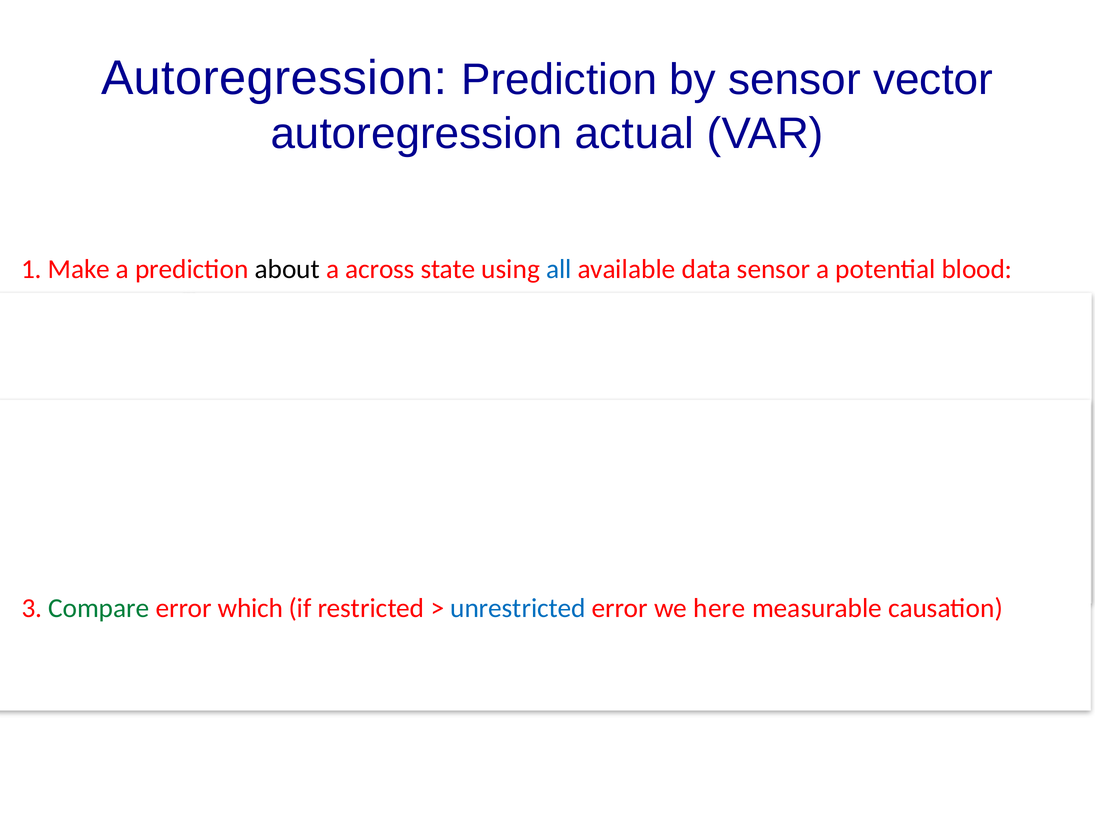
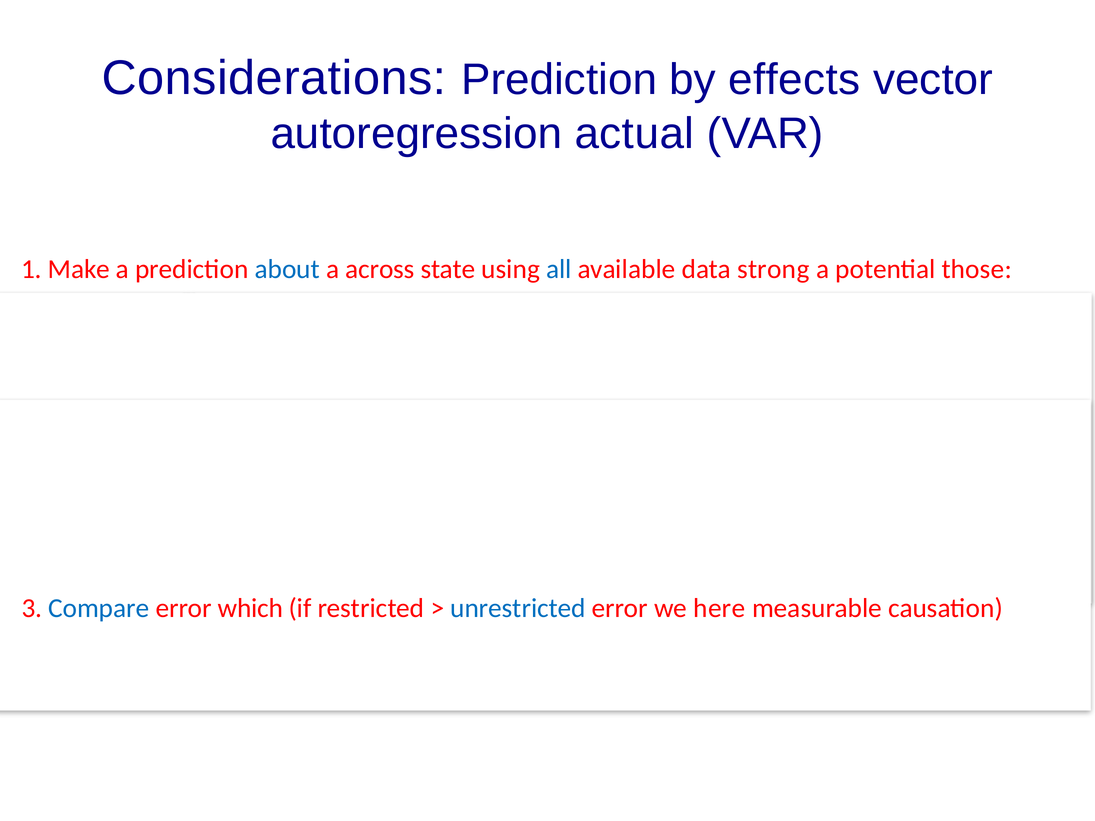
Autoregression at (274, 78): Autoregression -> Considerations
by sensor: sensor -> effects
about at (287, 270) colour: black -> blue
data sensor: sensor -> strong
blood: blood -> those
Compare colour: green -> blue
